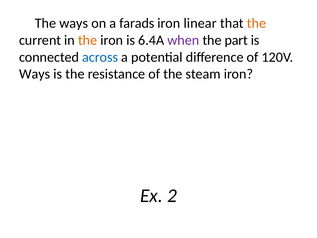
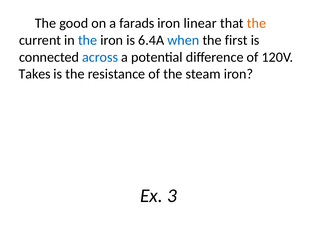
The ways: ways -> good
the at (88, 40) colour: orange -> blue
when colour: purple -> blue
part: part -> first
Ways at (35, 74): Ways -> Takes
2: 2 -> 3
